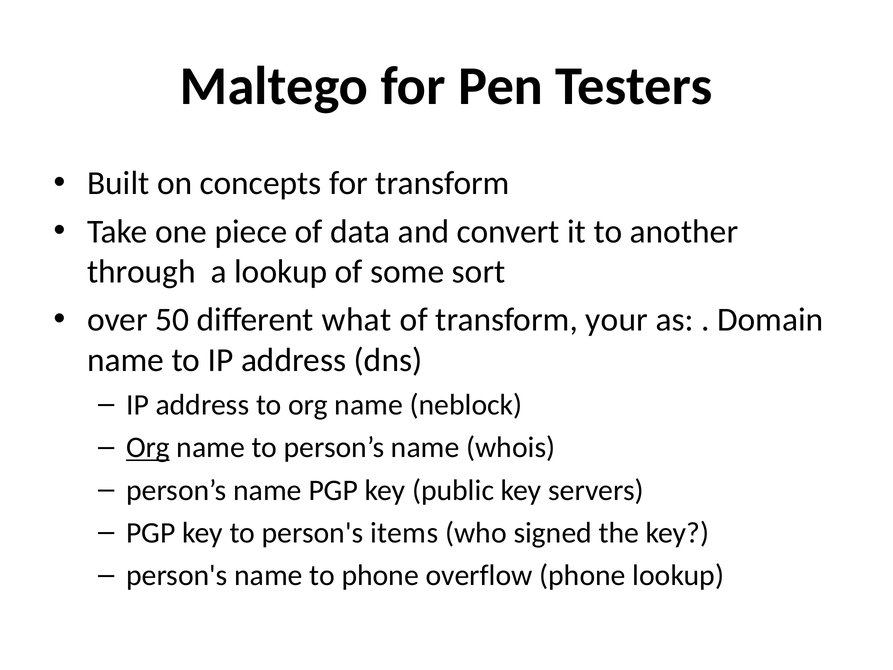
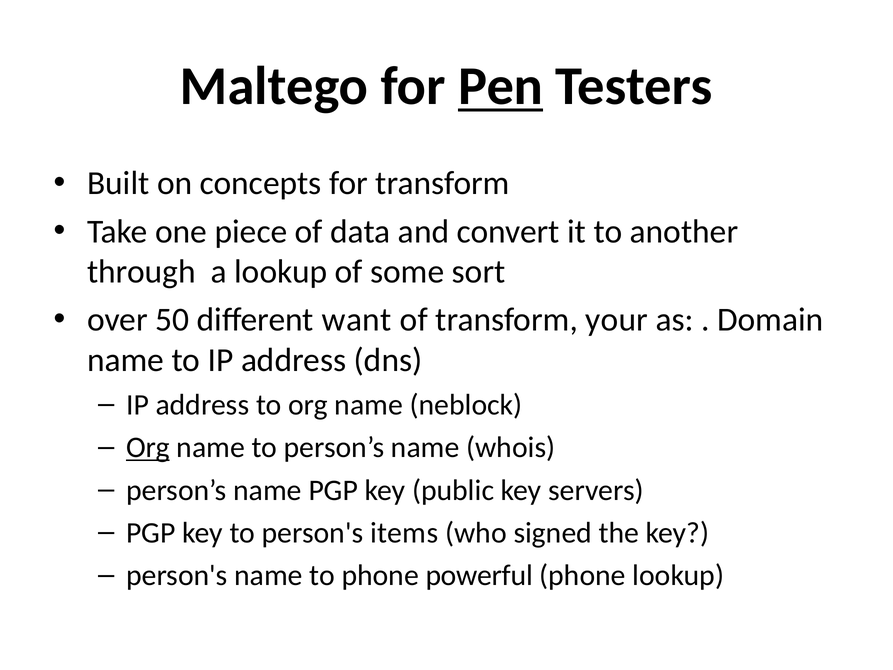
Pen underline: none -> present
what: what -> want
overflow: overflow -> powerful
